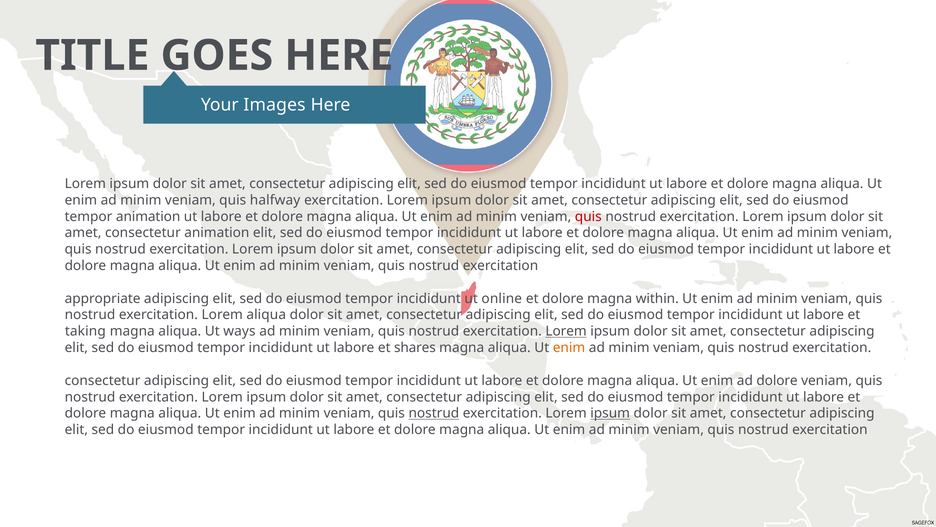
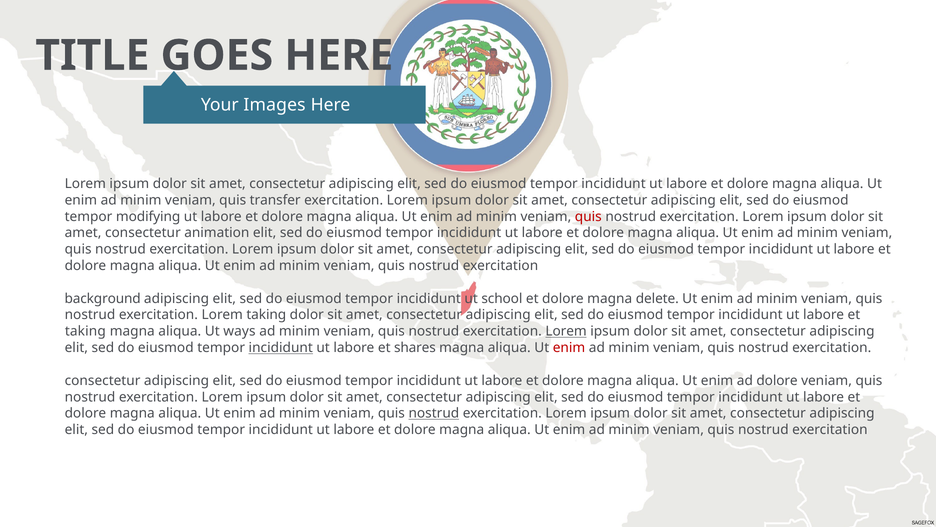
halfway: halfway -> transfer
tempor animation: animation -> modifying
appropriate: appropriate -> background
online: online -> school
within: within -> delete
Lorem aliqua: aliqua -> taking
incididunt at (281, 347) underline: none -> present
enim at (569, 347) colour: orange -> red
ipsum at (610, 413) underline: present -> none
